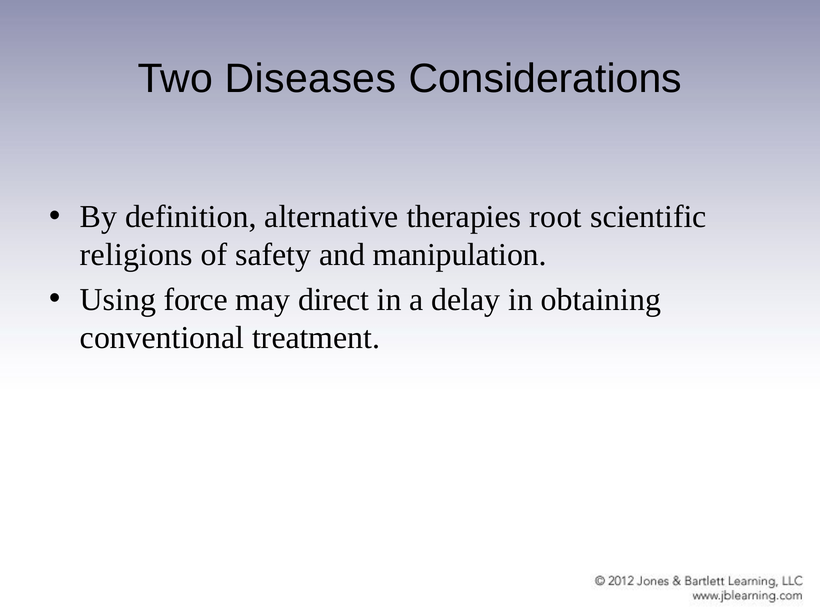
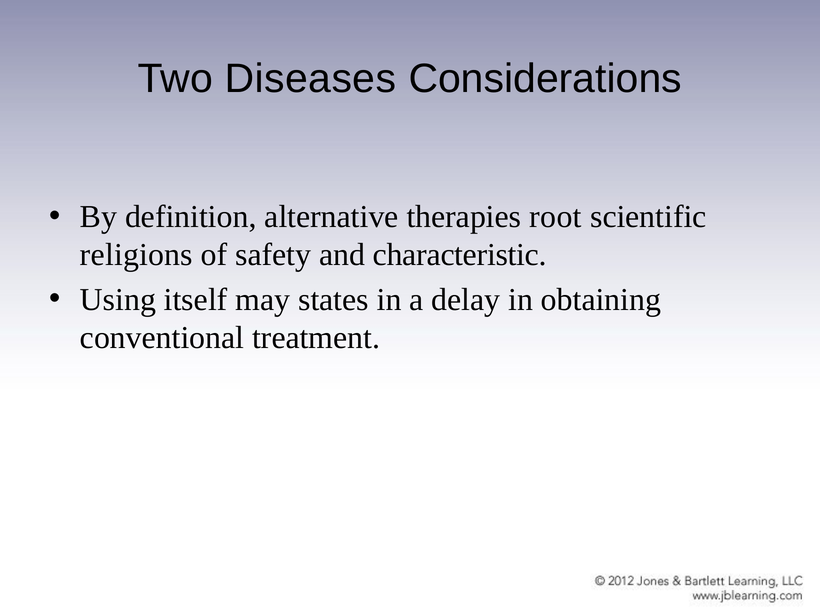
manipulation: manipulation -> characteristic
force: force -> itself
direct: direct -> states
